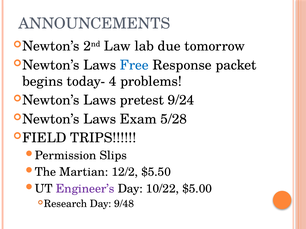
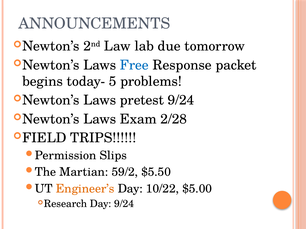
4: 4 -> 5
5/28: 5/28 -> 2/28
12/2: 12/2 -> 59/2
Engineer’s colour: purple -> orange
Day 9/48: 9/48 -> 9/24
